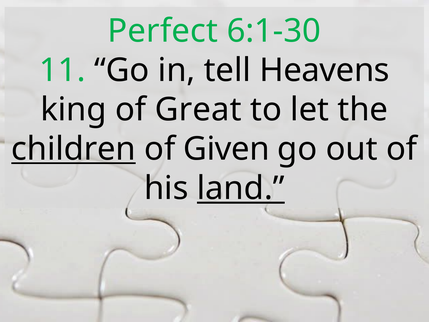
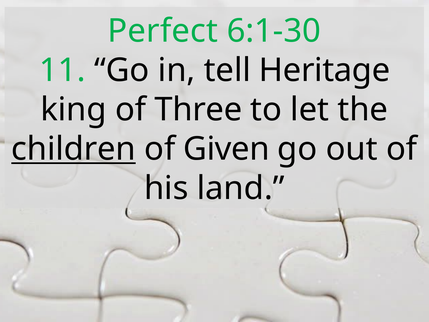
Heavens: Heavens -> Heritage
Great: Great -> Three
land underline: present -> none
